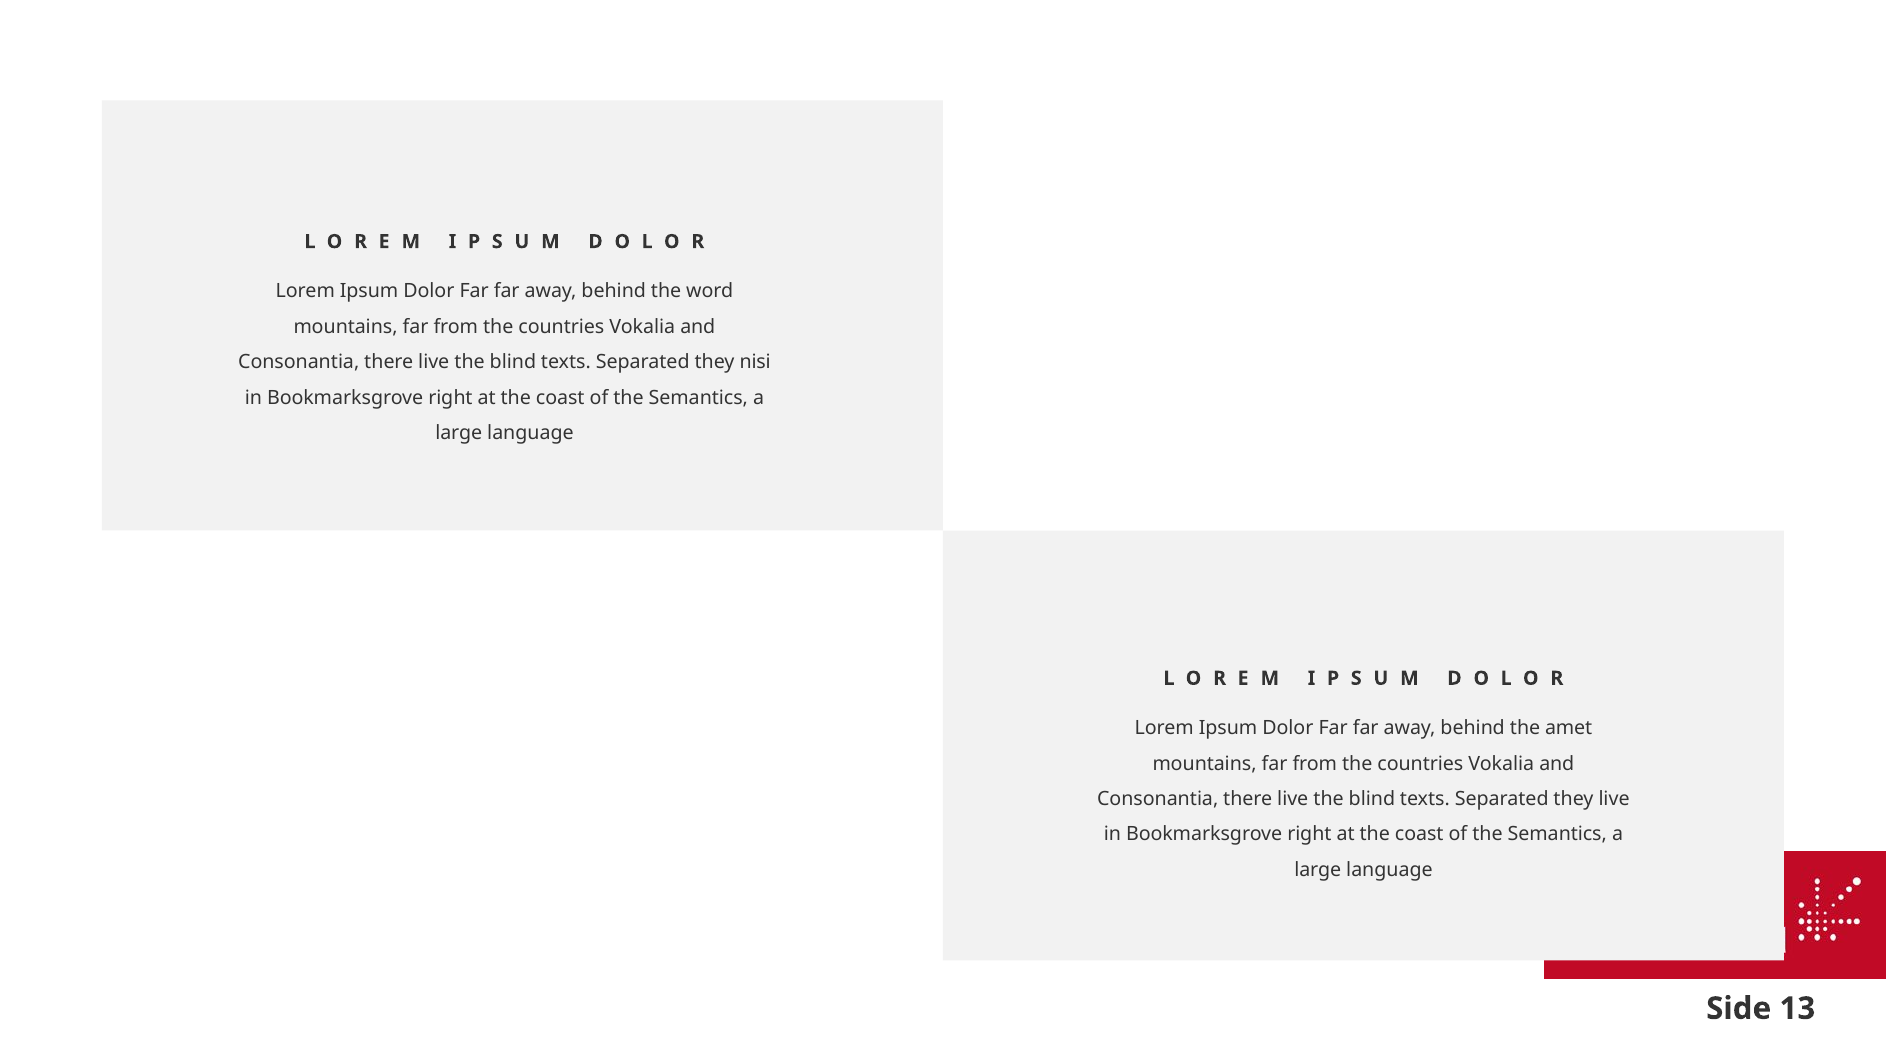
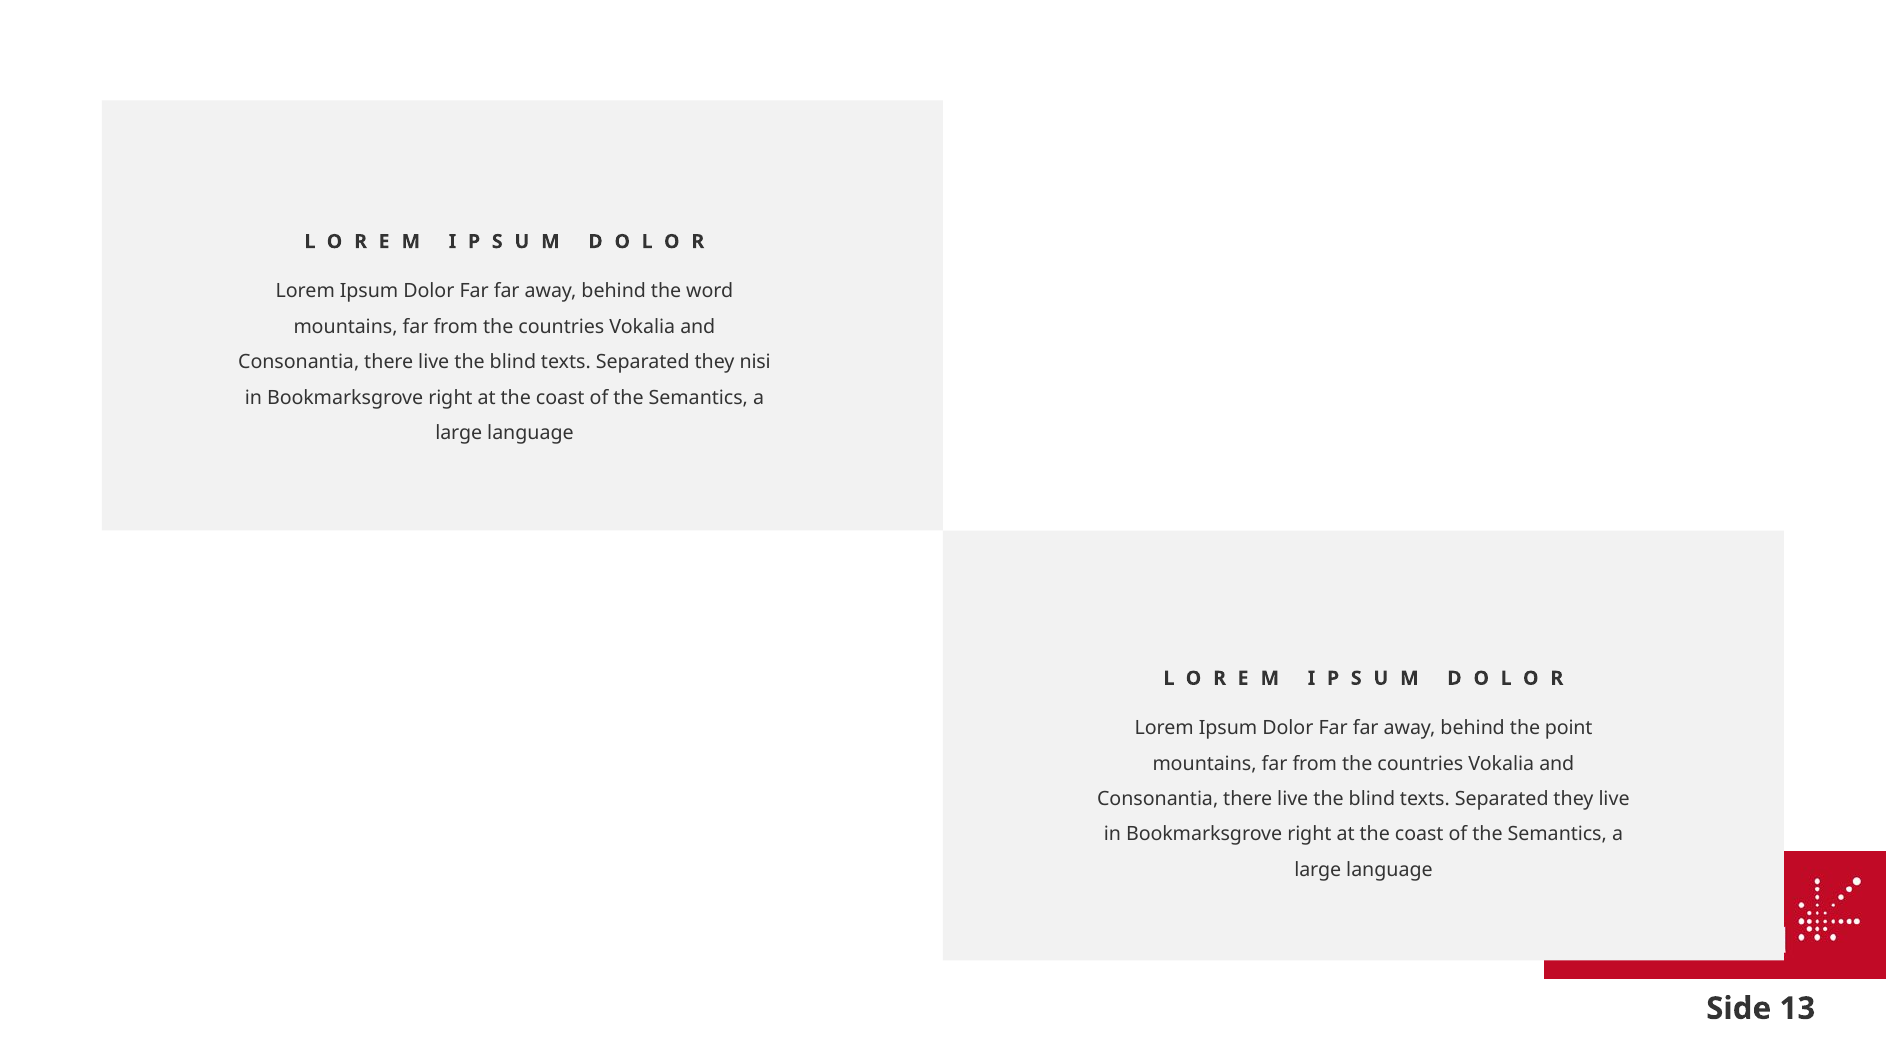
amet: amet -> point
